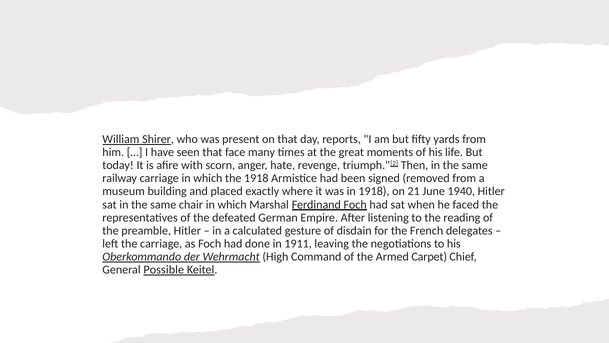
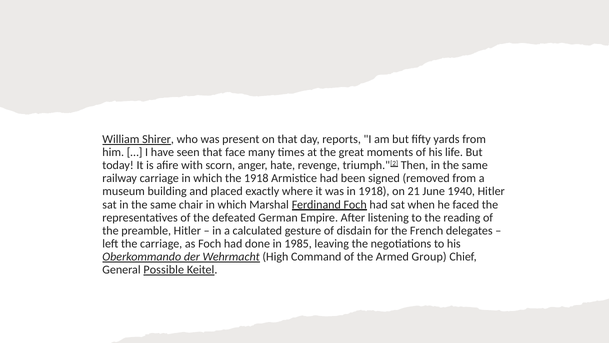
1911: 1911 -> 1985
Carpet: Carpet -> Group
